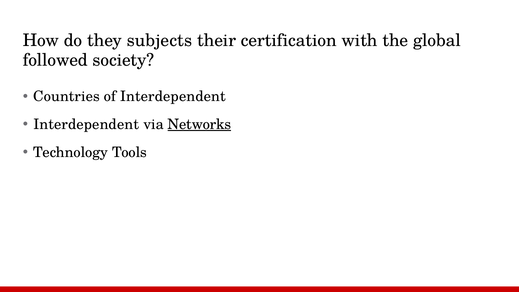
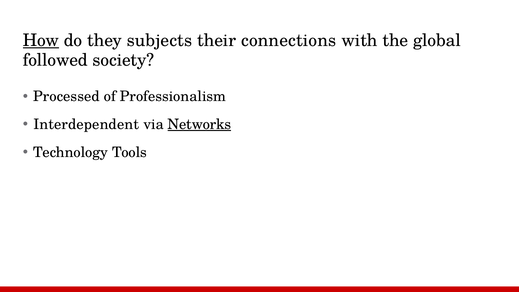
How underline: none -> present
certification: certification -> connections
Countries: Countries -> Processed
of Interdependent: Interdependent -> Professionalism
